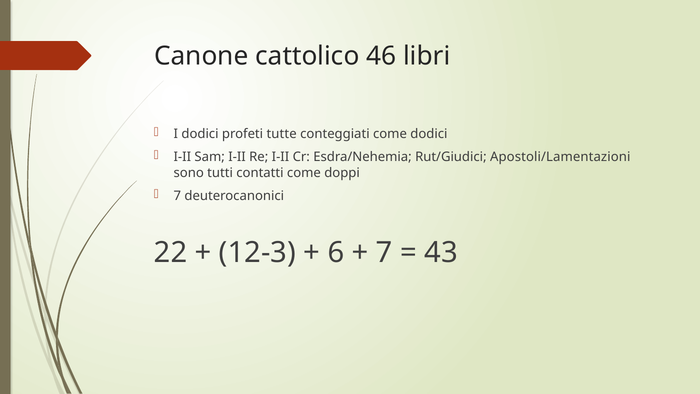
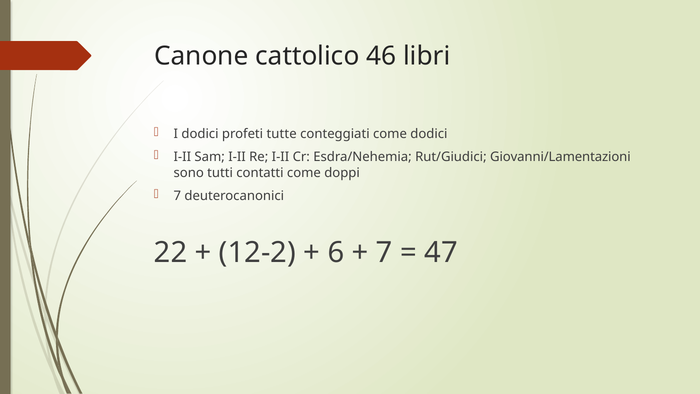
Apostoli/Lamentazioni: Apostoli/Lamentazioni -> Giovanni/Lamentazioni
12-3: 12-3 -> 12-2
43: 43 -> 47
